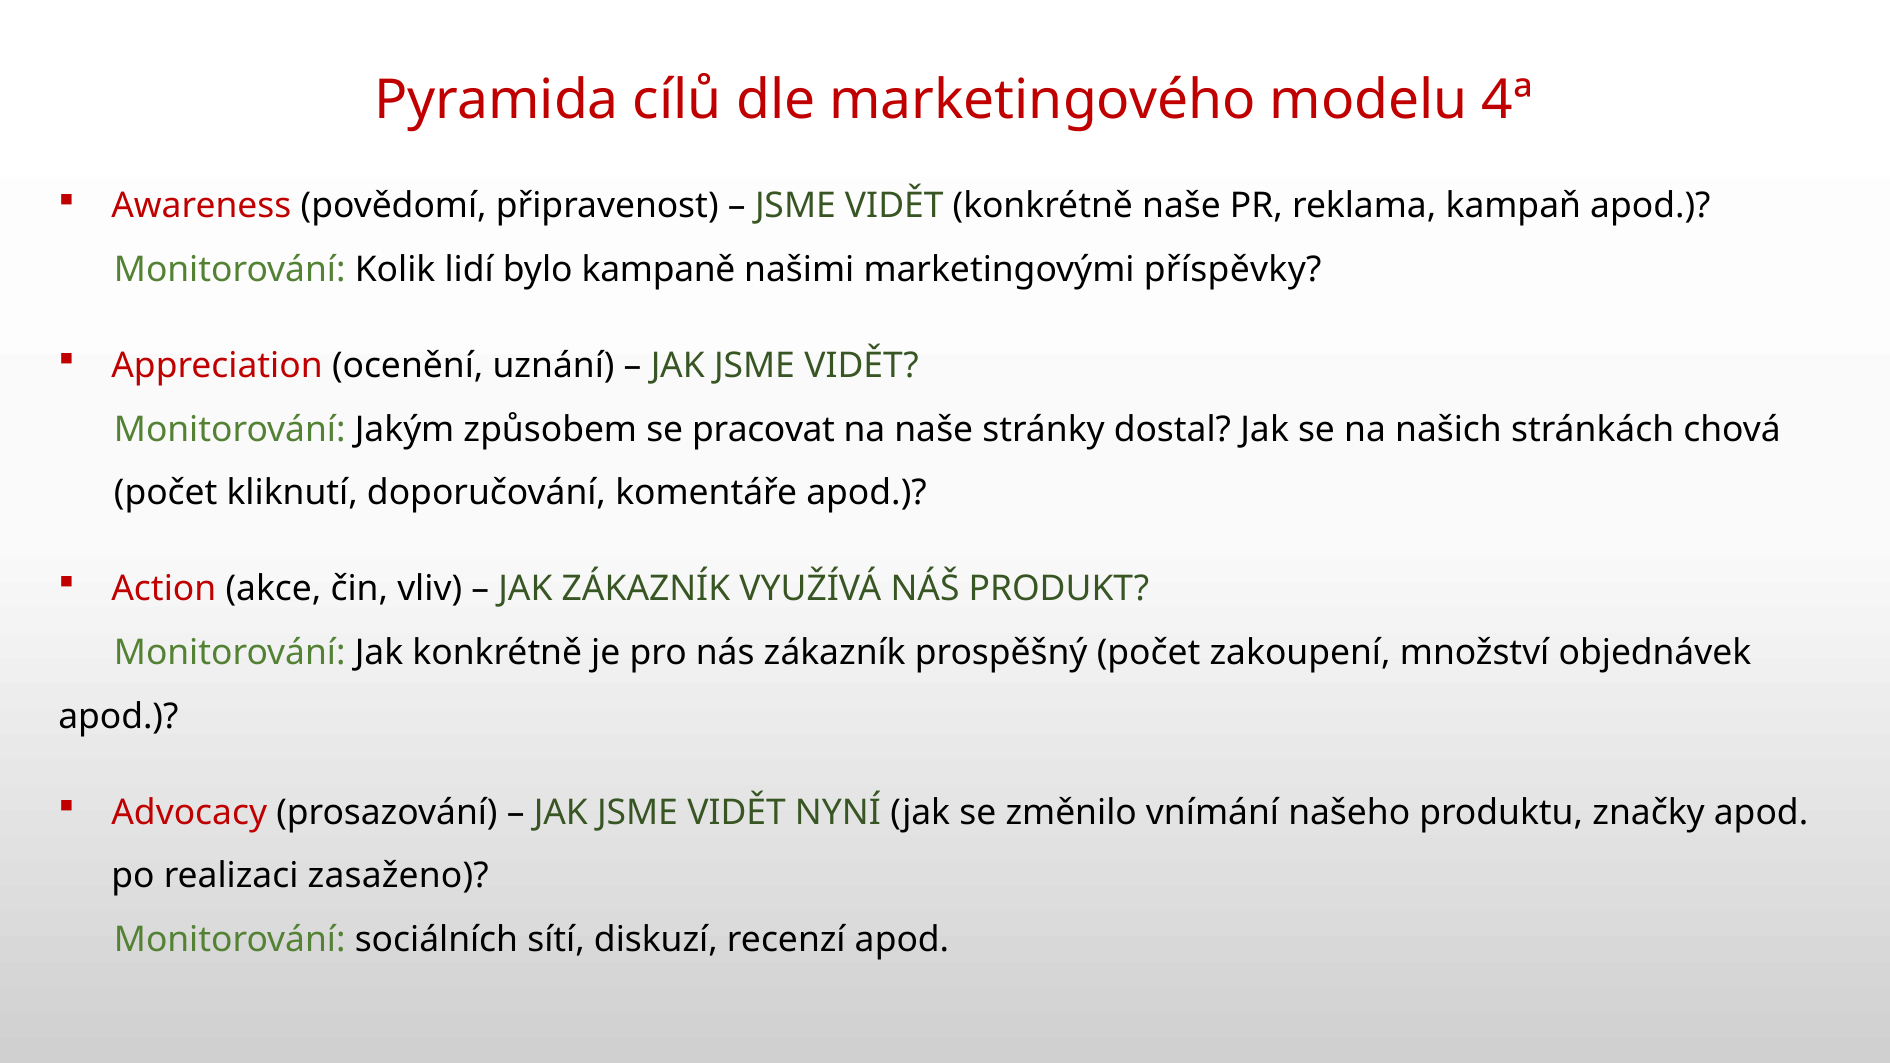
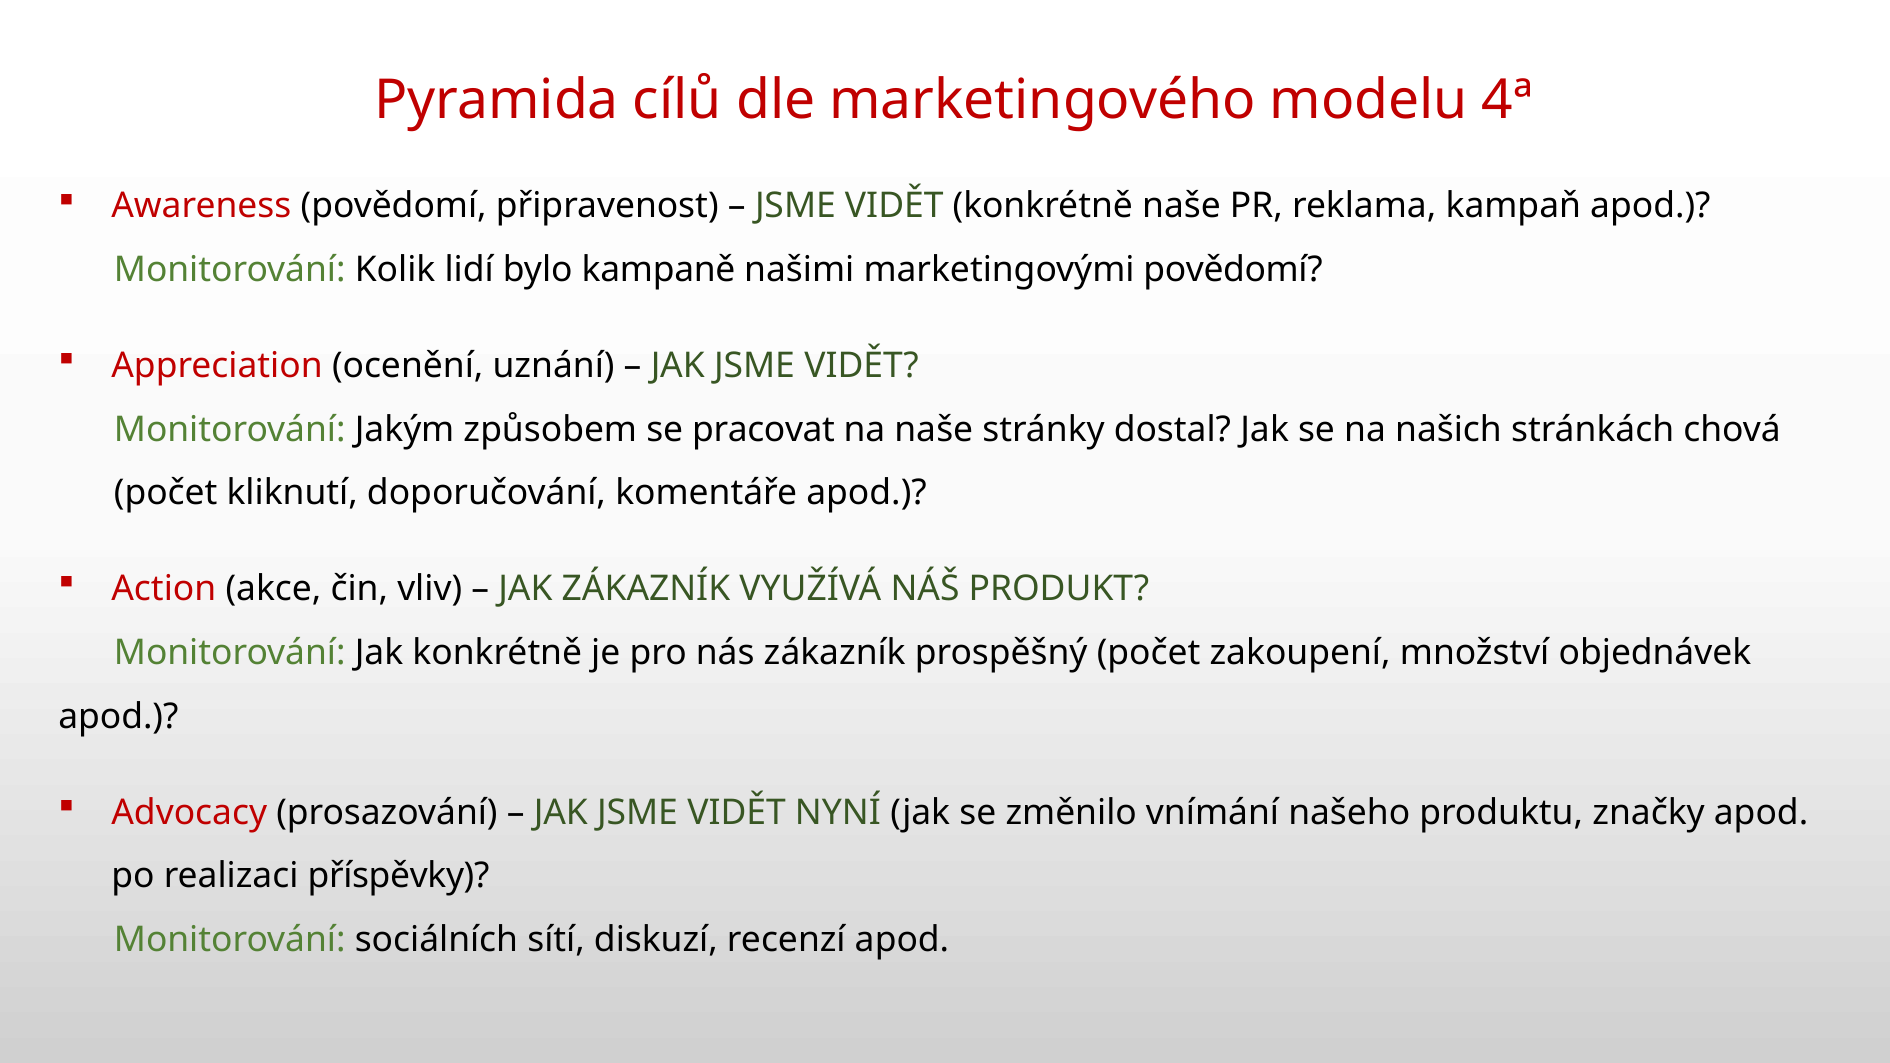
marketingovými příspěvky: příspěvky -> povědomí
zasaženo: zasaženo -> příspěvky
